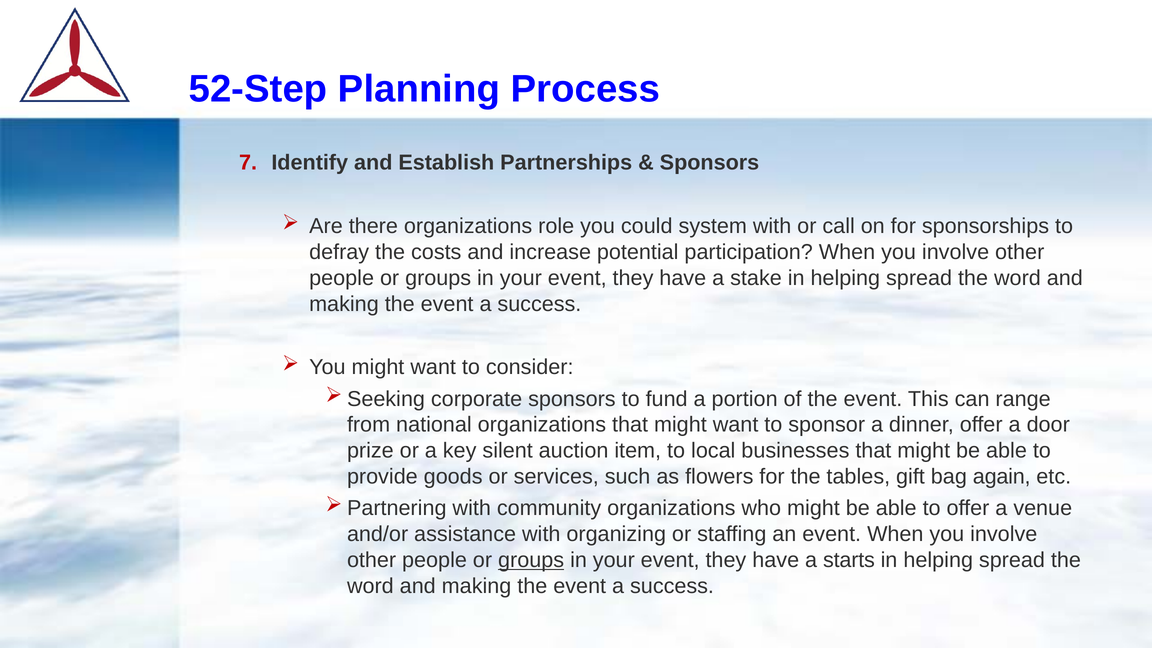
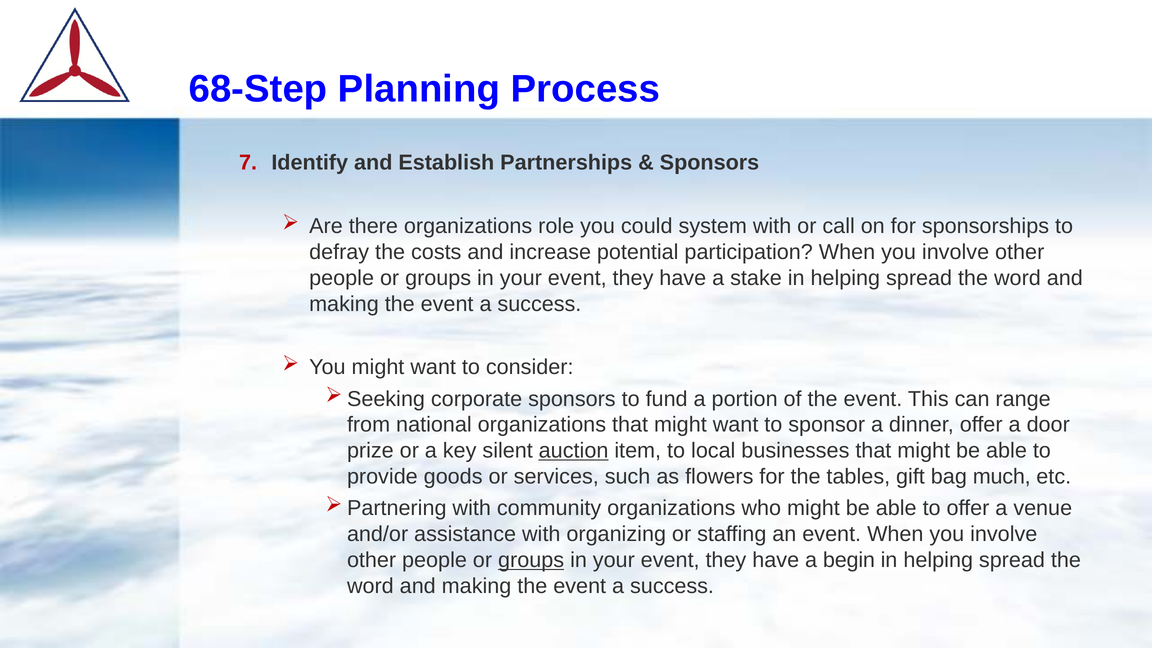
52-Step: 52-Step -> 68-Step
auction underline: none -> present
again: again -> much
starts: starts -> begin
